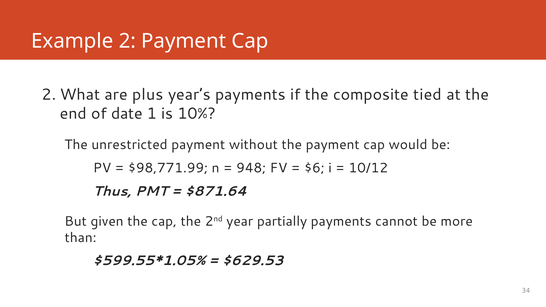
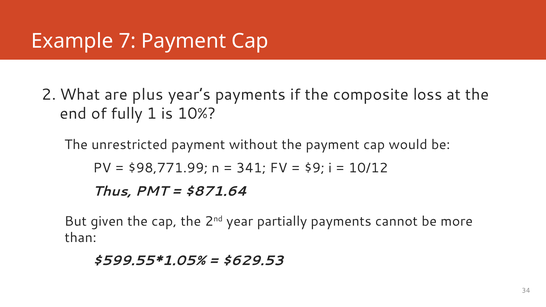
2: 2 -> 7
tied: tied -> loss
date: date -> fully
948: 948 -> 341
$6: $6 -> $9
